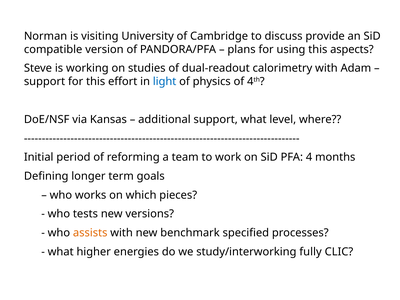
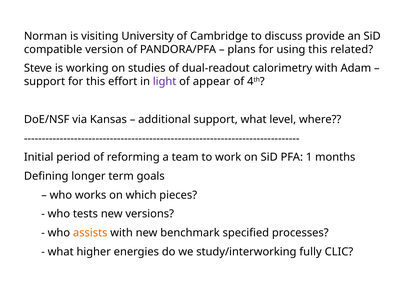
aspects: aspects -> related
light colour: blue -> purple
physics: physics -> appear
4: 4 -> 1
